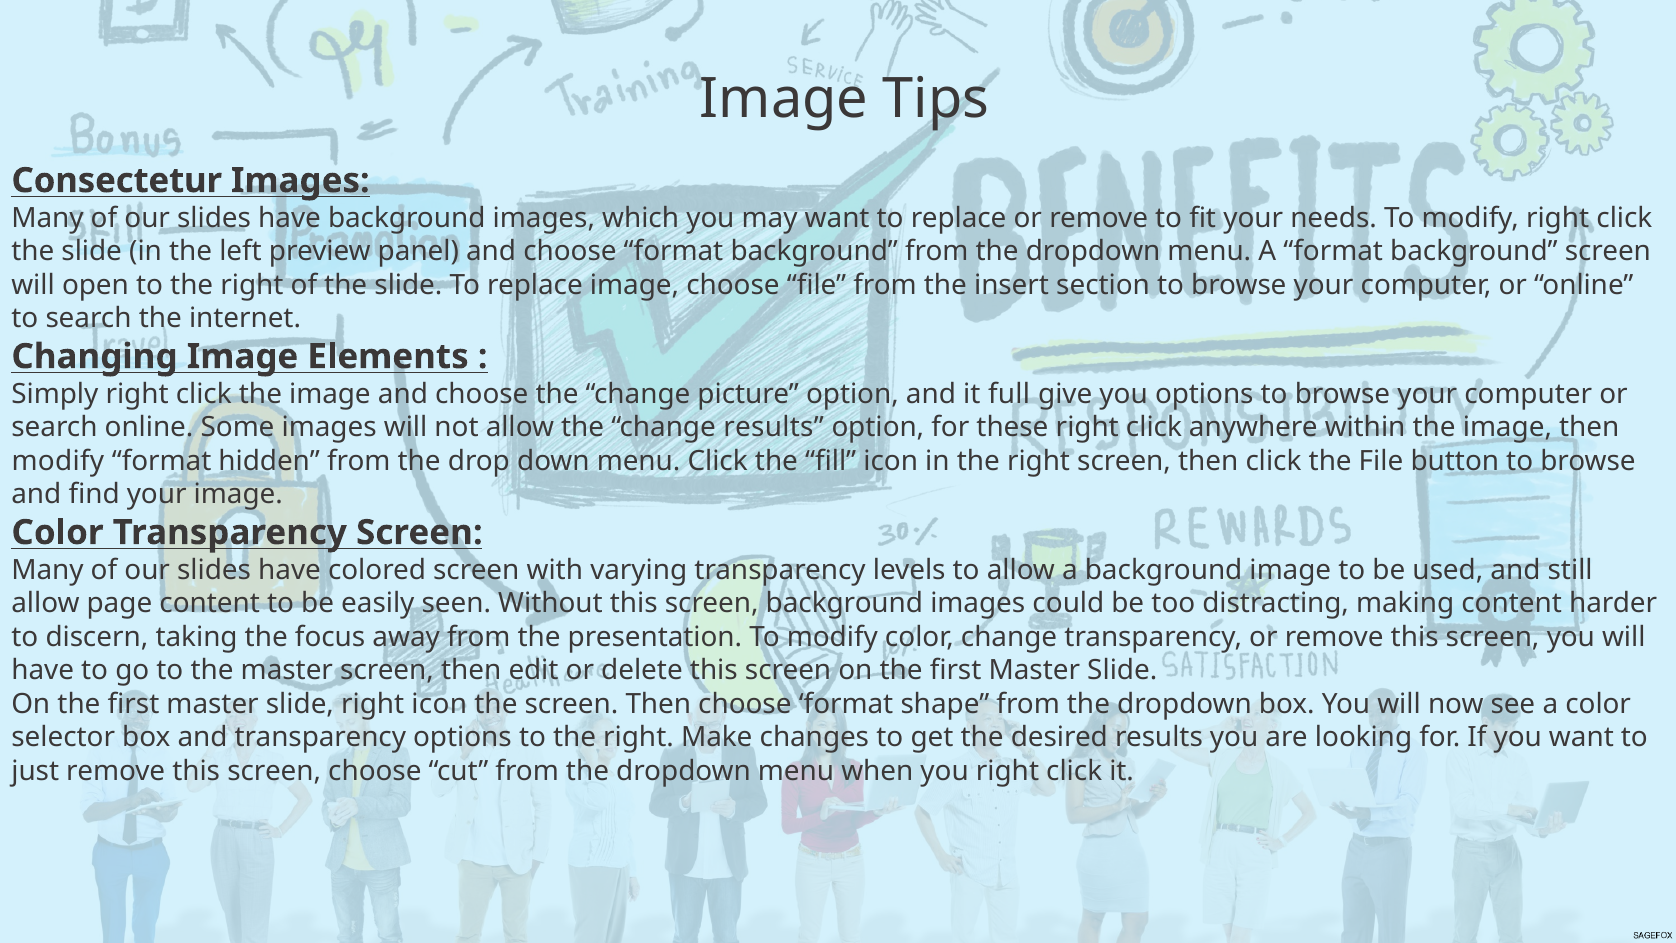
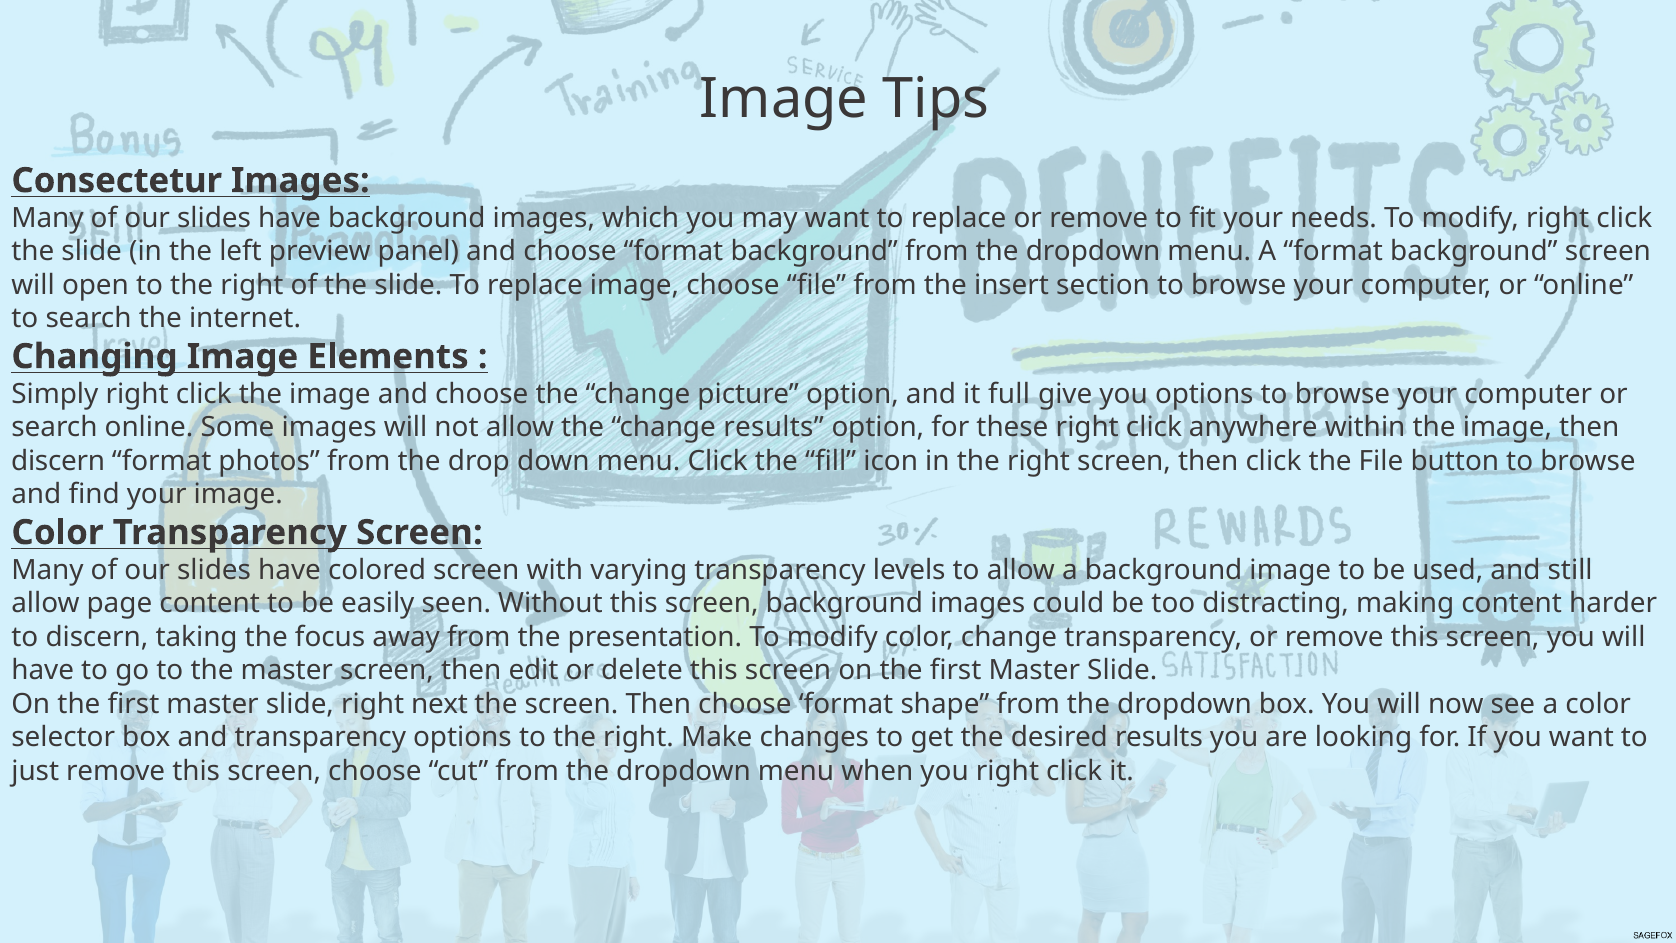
modify at (58, 461): modify -> discern
hidden: hidden -> photos
right icon: icon -> next
